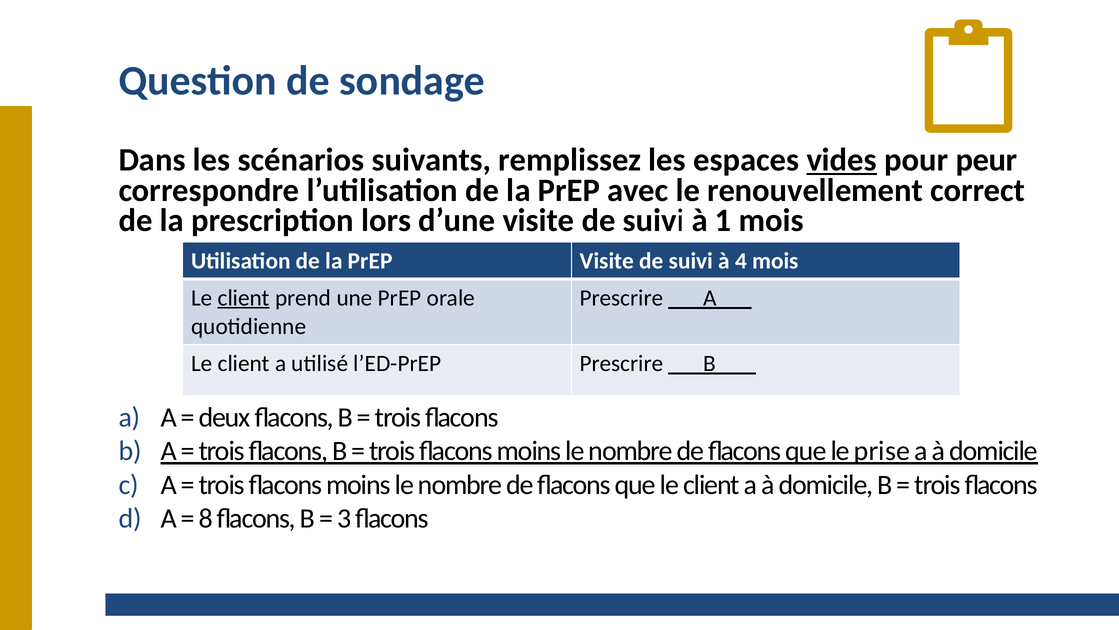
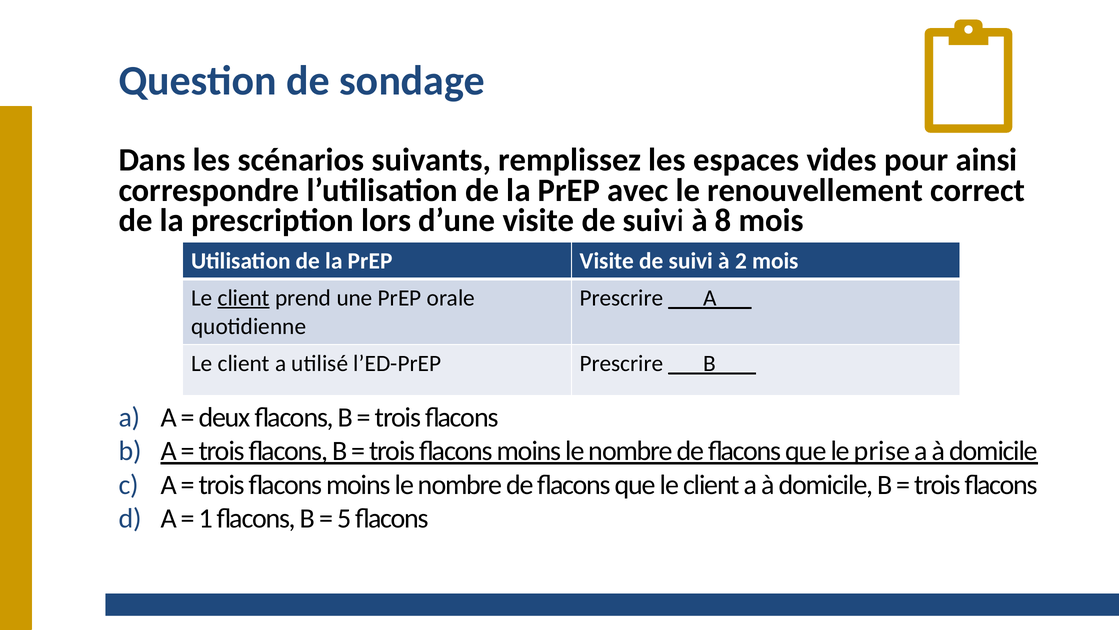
vides underline: present -> none
peur: peur -> ainsi
1: 1 -> 8
4: 4 -> 2
8: 8 -> 1
3: 3 -> 5
